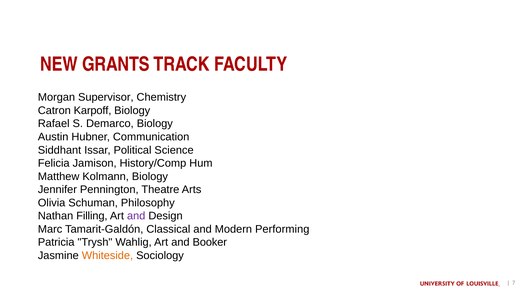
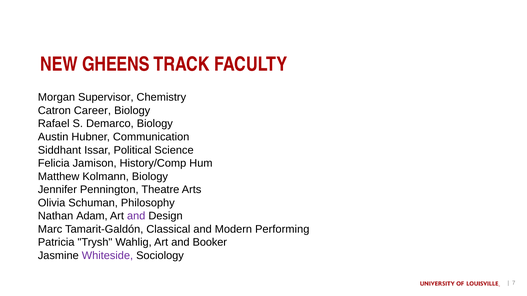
GRANTS: GRANTS -> GHEENS
Karpoff: Karpoff -> Career
Filling: Filling -> Adam
Whiteside colour: orange -> purple
